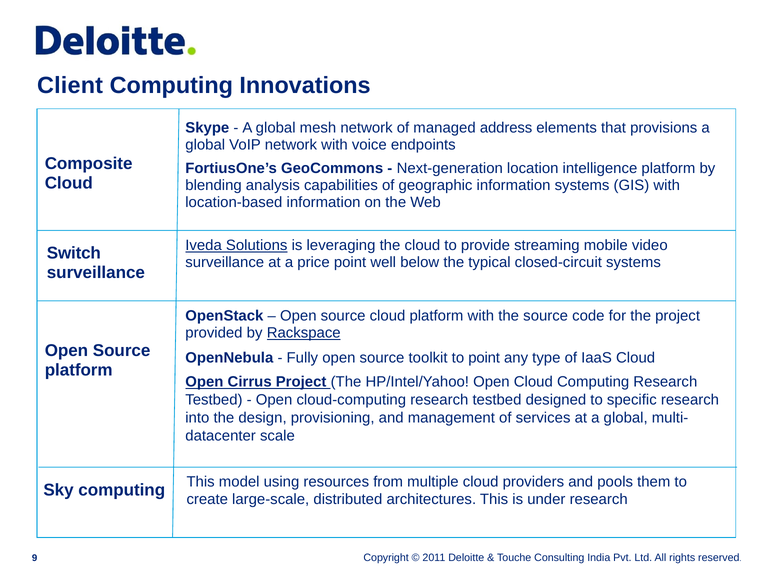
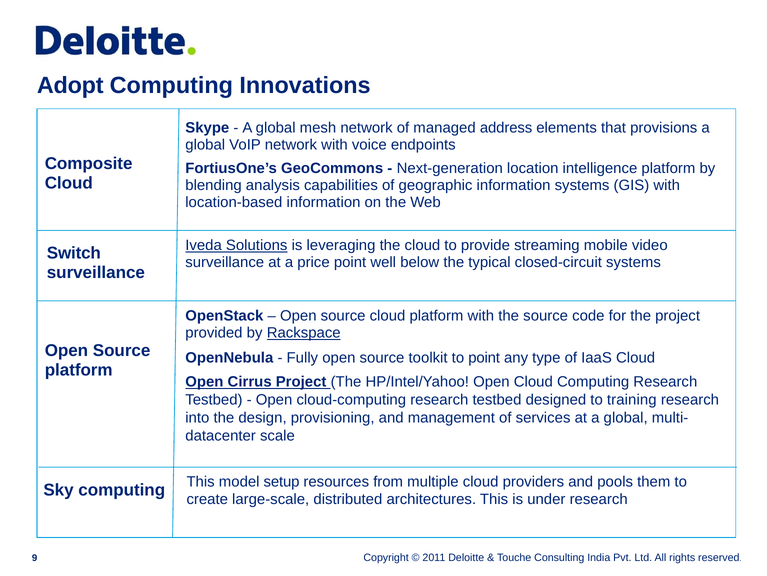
Client: Client -> Adopt
specific: specific -> training
using: using -> setup
